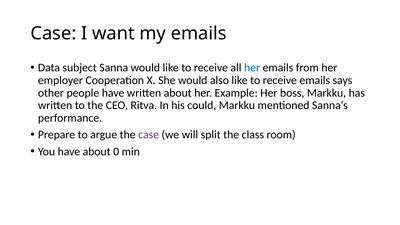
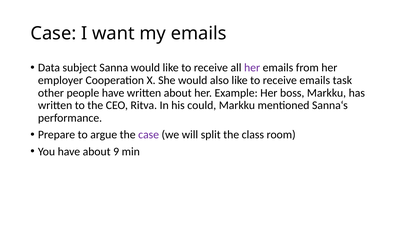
her at (252, 68) colour: blue -> purple
says: says -> task
0: 0 -> 9
